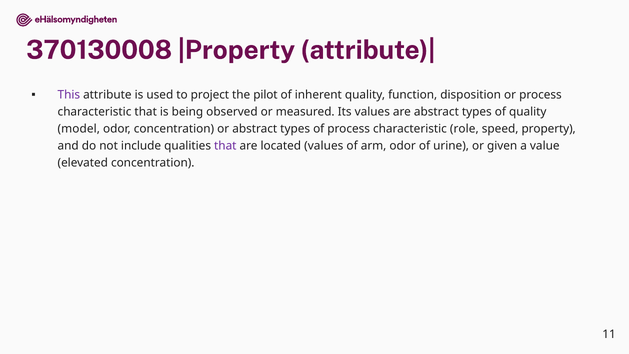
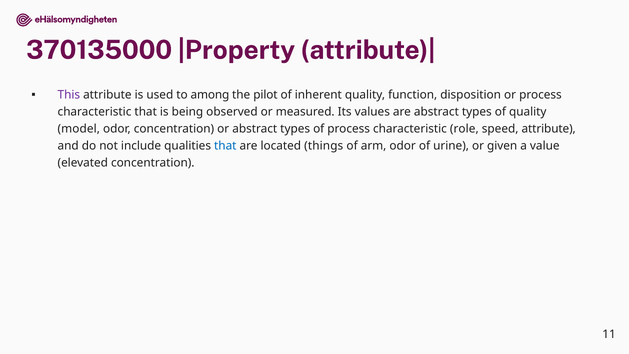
370130008: 370130008 -> 370135000
project: project -> among
speed property: property -> attribute
that at (225, 146) colour: purple -> blue
located values: values -> things
